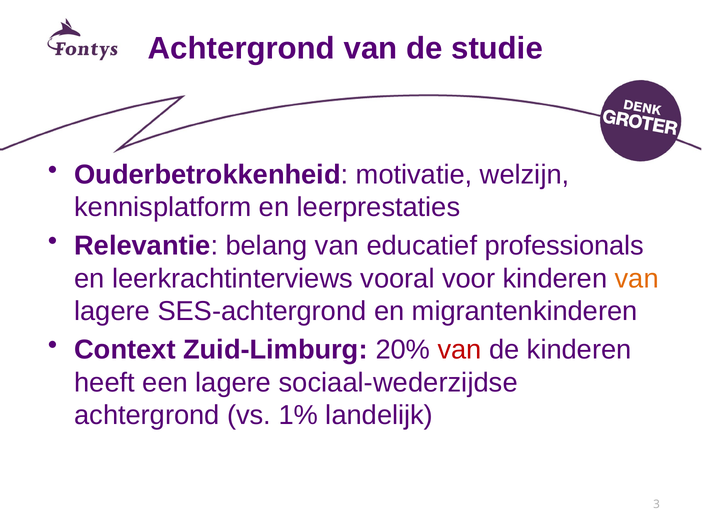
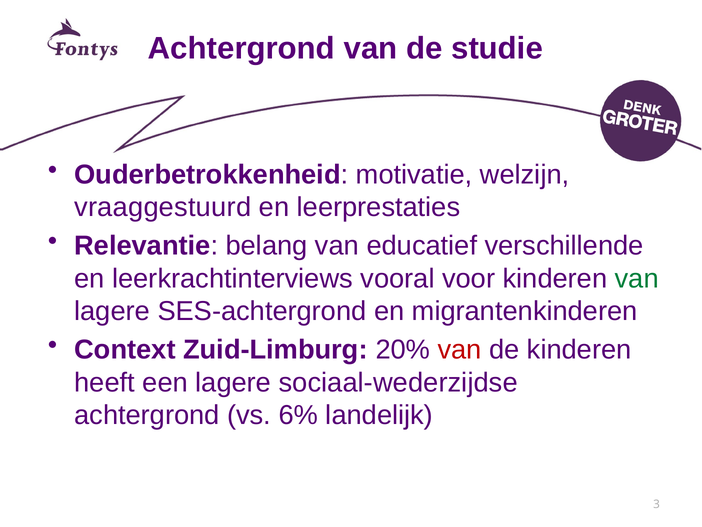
kennisplatform: kennisplatform -> vraaggestuurd
professionals: professionals -> verschillende
van at (637, 278) colour: orange -> green
1%: 1% -> 6%
